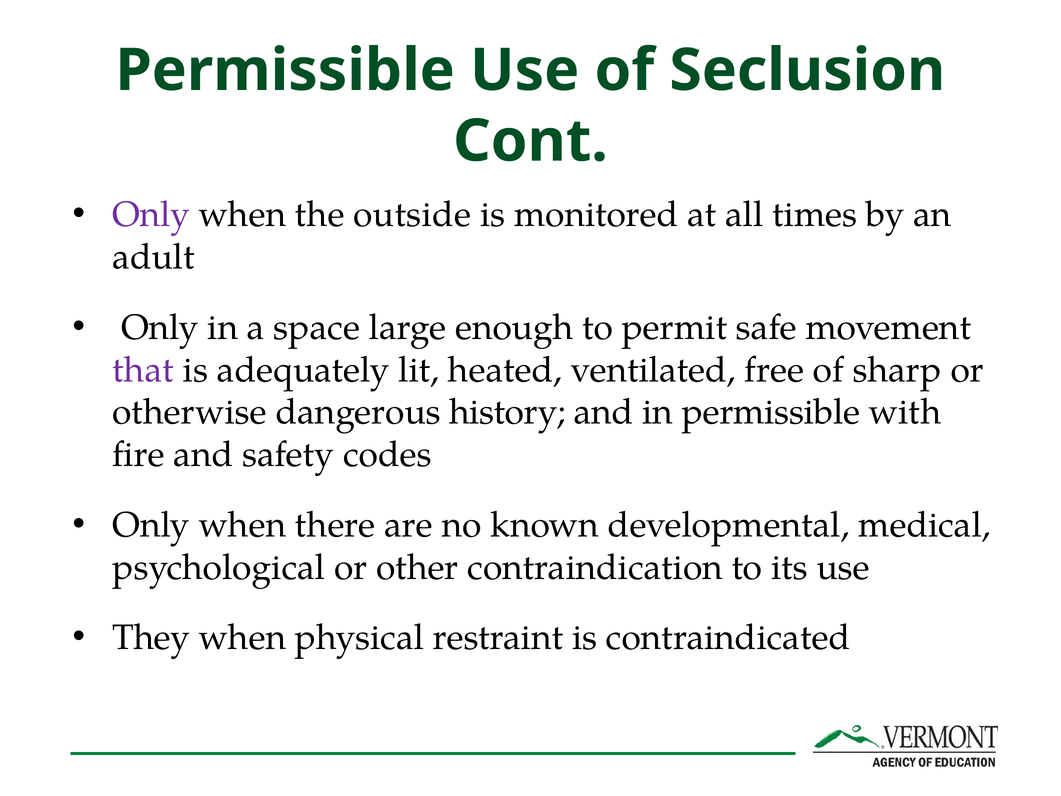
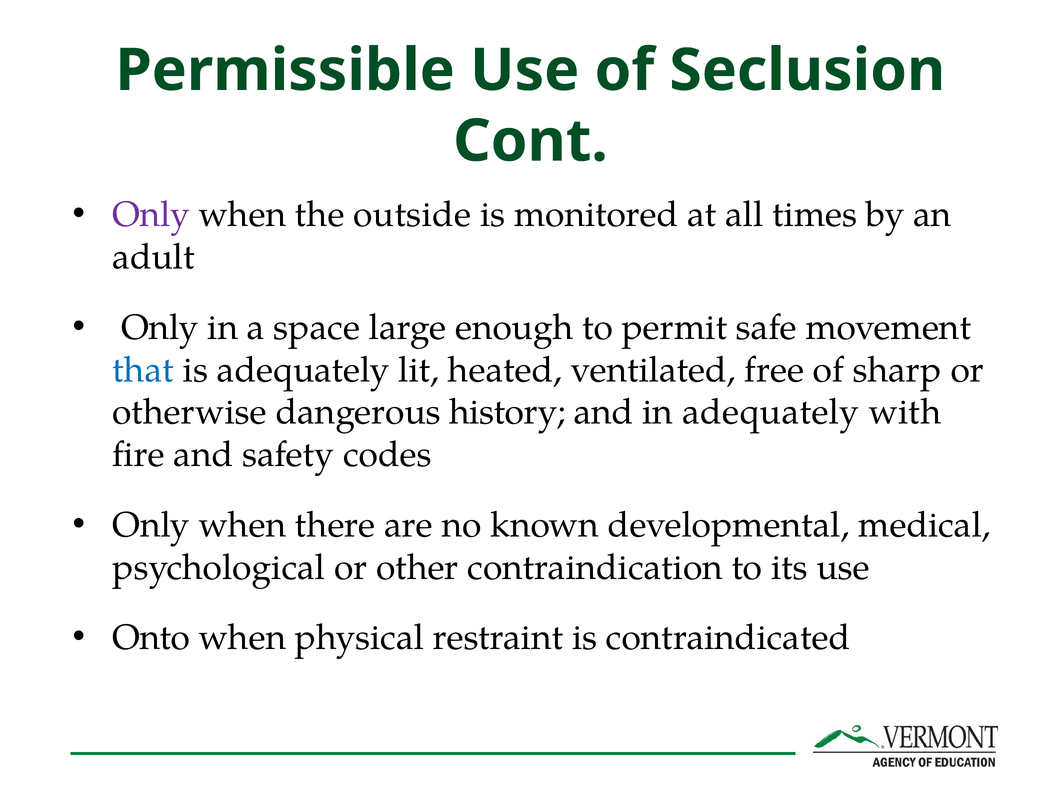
that colour: purple -> blue
in permissible: permissible -> adequately
They: They -> Onto
